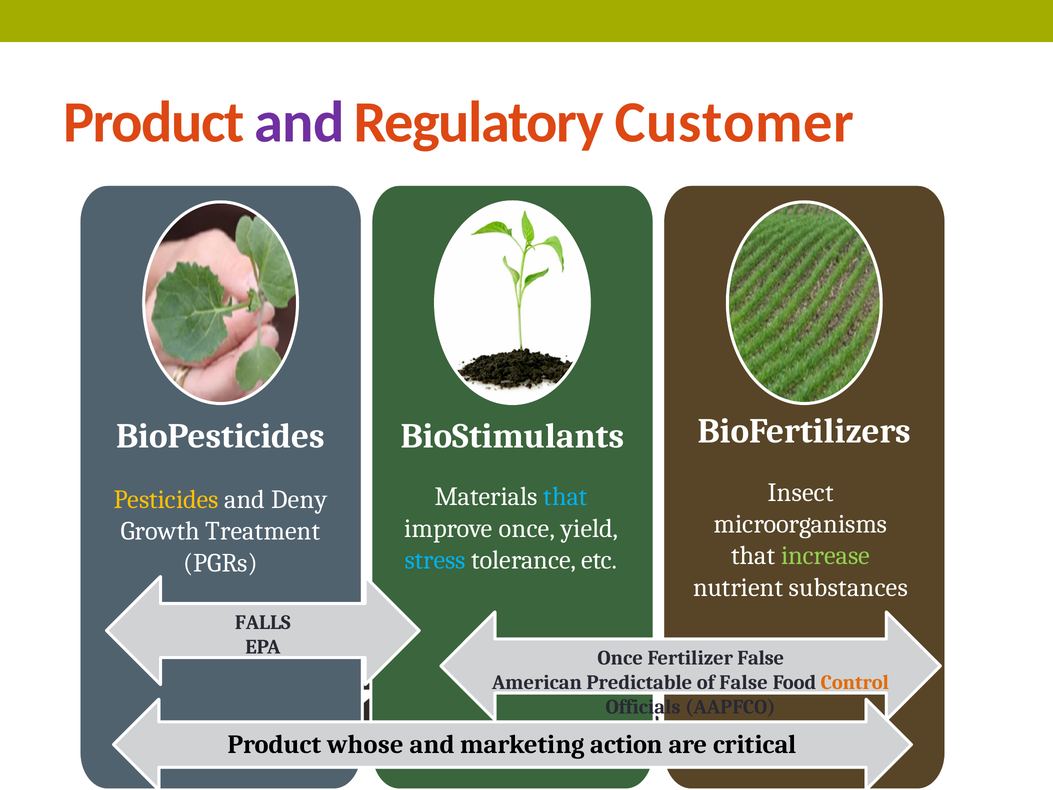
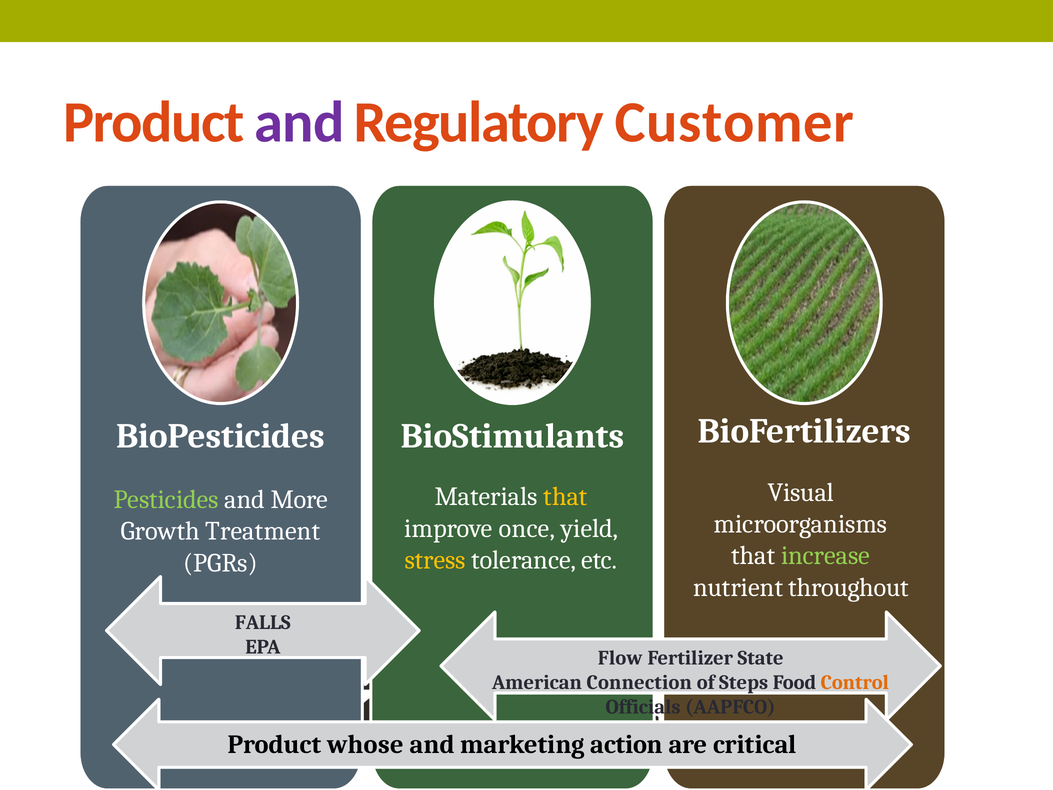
Insect: Insect -> Visual
that at (565, 497) colour: light blue -> yellow
Pesticides colour: yellow -> light green
Deny: Deny -> More
stress colour: light blue -> yellow
substances: substances -> throughout
Once at (620, 658): Once -> Flow
Fertilizer False: False -> State
Predictable: Predictable -> Connection
of False: False -> Steps
